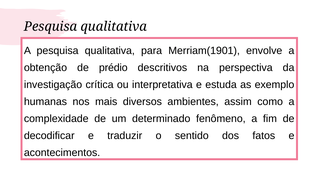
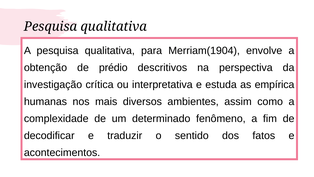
Merriam(1901: Merriam(1901 -> Merriam(1904
exemplo: exemplo -> empírica
